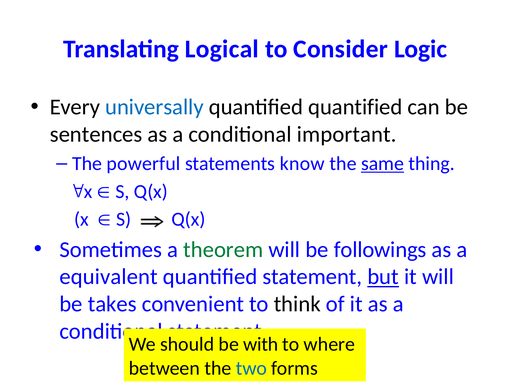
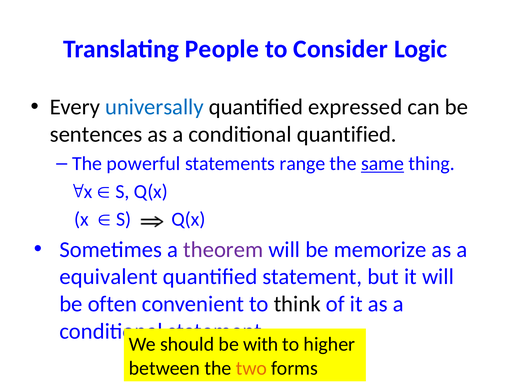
Logical: Logical -> People
quantified quantified: quantified -> expressed
conditional important: important -> quantified
know: know -> range
theorem colour: green -> purple
followings: followings -> memorize
but underline: present -> none
takes: takes -> often
where: where -> higher
two colour: blue -> orange
